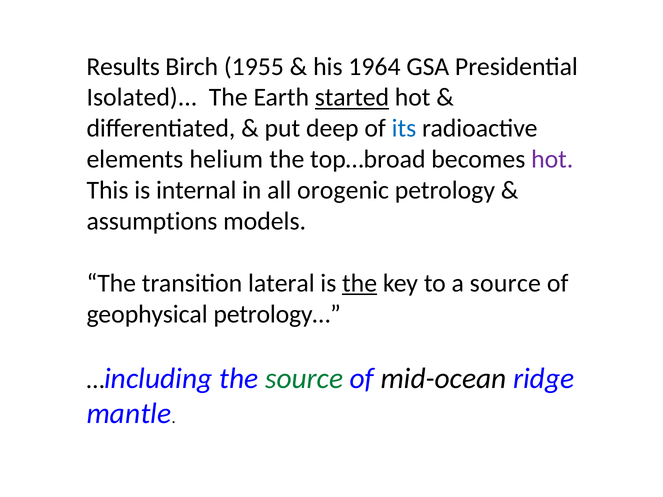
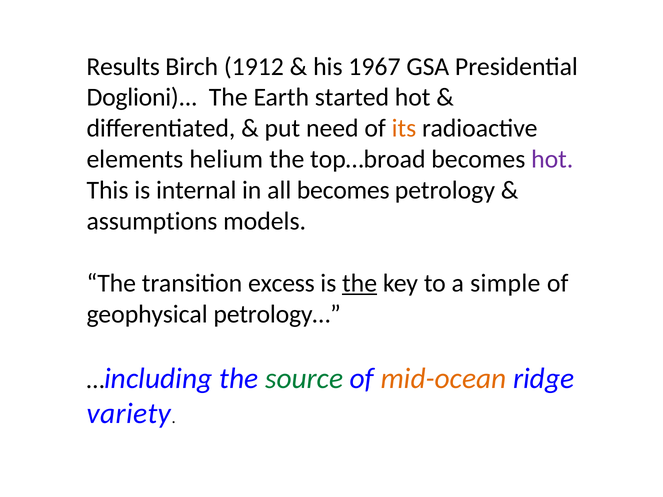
1955: 1955 -> 1912
1964: 1964 -> 1967
Isolated: Isolated -> Doglioni
started underline: present -> none
deep: deep -> need
its colour: blue -> orange
all orogenic: orogenic -> becomes
lateral: lateral -> excess
a source: source -> simple
mid-ocean colour: black -> orange
mantle: mantle -> variety
